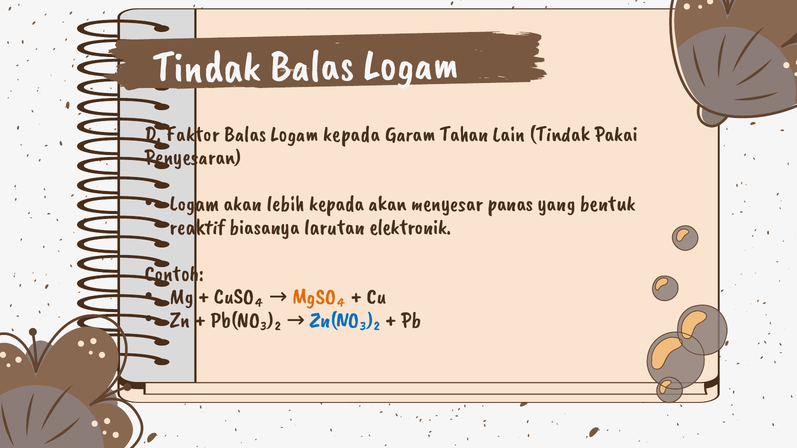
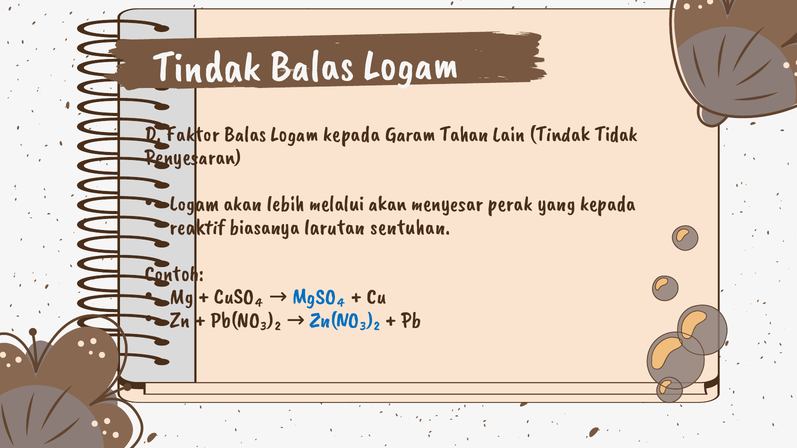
Pakai: Pakai -> Tidak
lebih kepada: kepada -> melalui
panas: panas -> perak
yang bentuk: bentuk -> kepada
elektronik: elektronik -> sentuhan
MgSO₄ colour: orange -> blue
